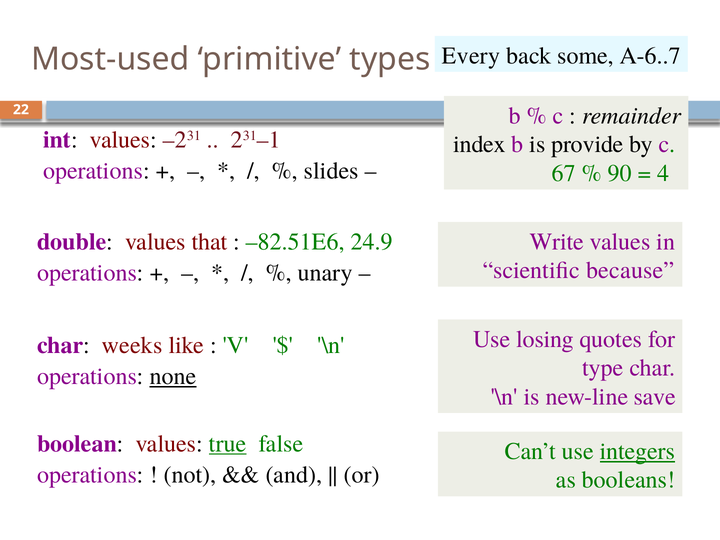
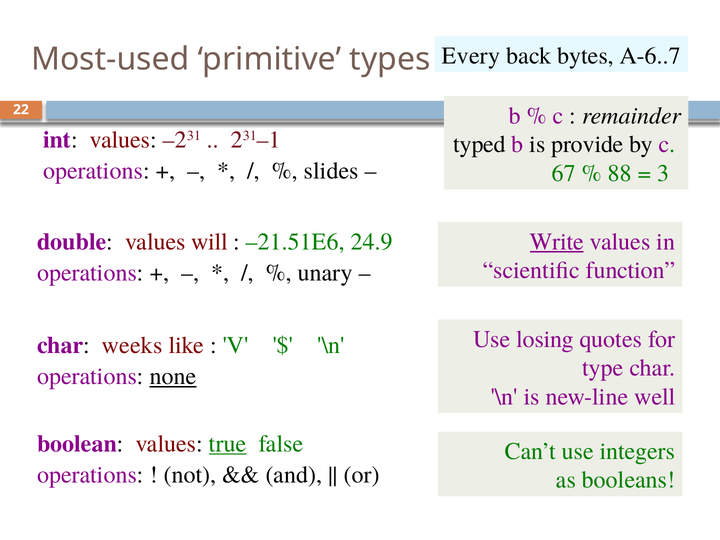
some: some -> bytes
index: index -> typed
90: 90 -> 88
4: 4 -> 3
that: that -> will
–82.51E6: –82.51E6 -> –21.51E6
Write underline: none -> present
because: because -> function
save: save -> well
integers underline: present -> none
